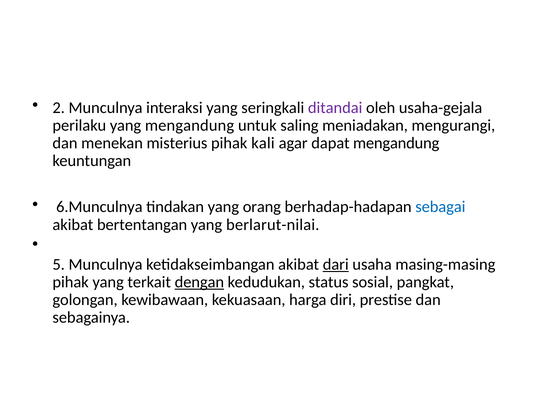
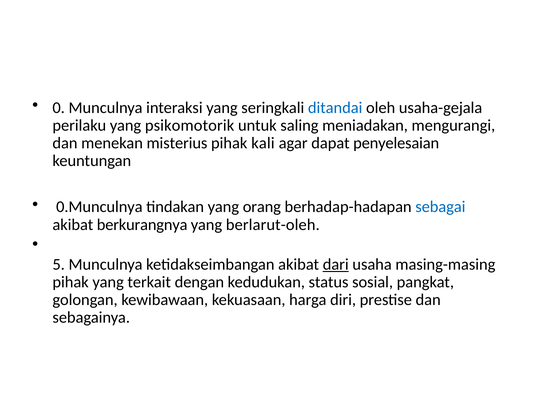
2: 2 -> 0
ditandai colour: purple -> blue
yang mengandung: mengandung -> psikomotorik
dapat mengandung: mengandung -> penyelesaian
6.Munculnya: 6.Munculnya -> 0.Munculnya
bertentangan: bertentangan -> berkurangnya
berlarut-nilai: berlarut-nilai -> berlarut-oleh
dengan underline: present -> none
